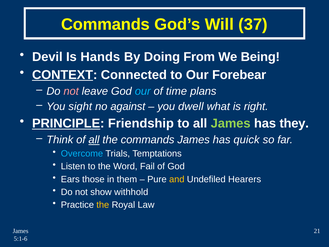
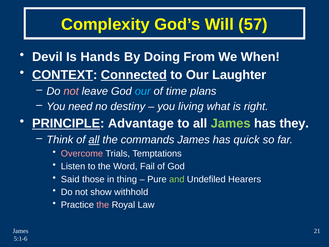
Commands at (105, 24): Commands -> Complexity
37: 37 -> 57
Being: Being -> When
Connected underline: none -> present
Forebear: Forebear -> Laughter
sight: sight -> need
against: against -> destiny
dwell: dwell -> living
Friendship: Friendship -> Advantage
Overcome colour: light blue -> pink
Ears: Ears -> Said
them: them -> thing
and colour: yellow -> light green
the at (103, 205) colour: yellow -> pink
